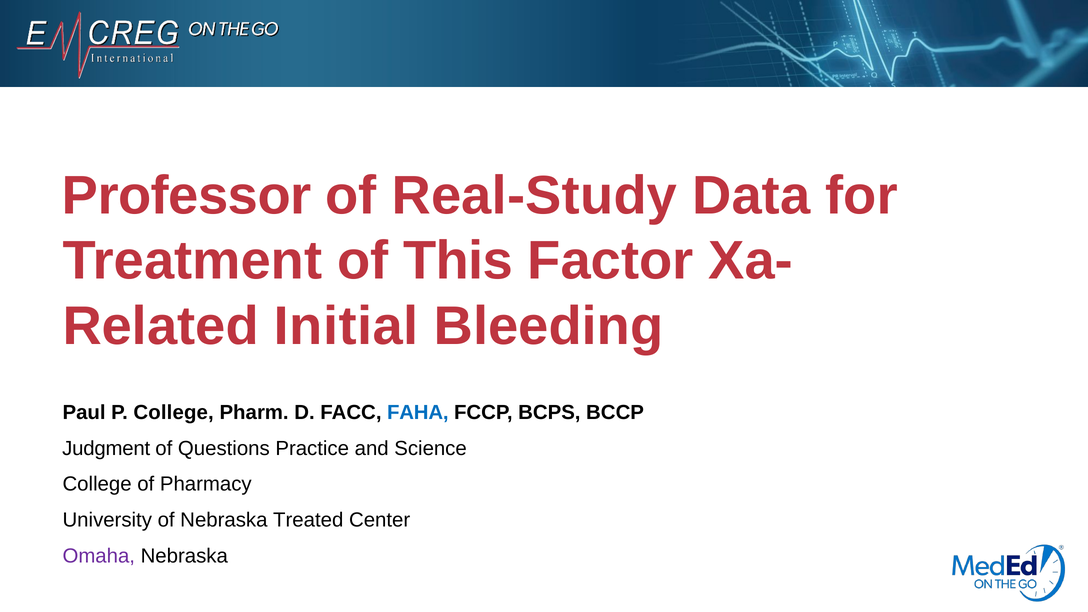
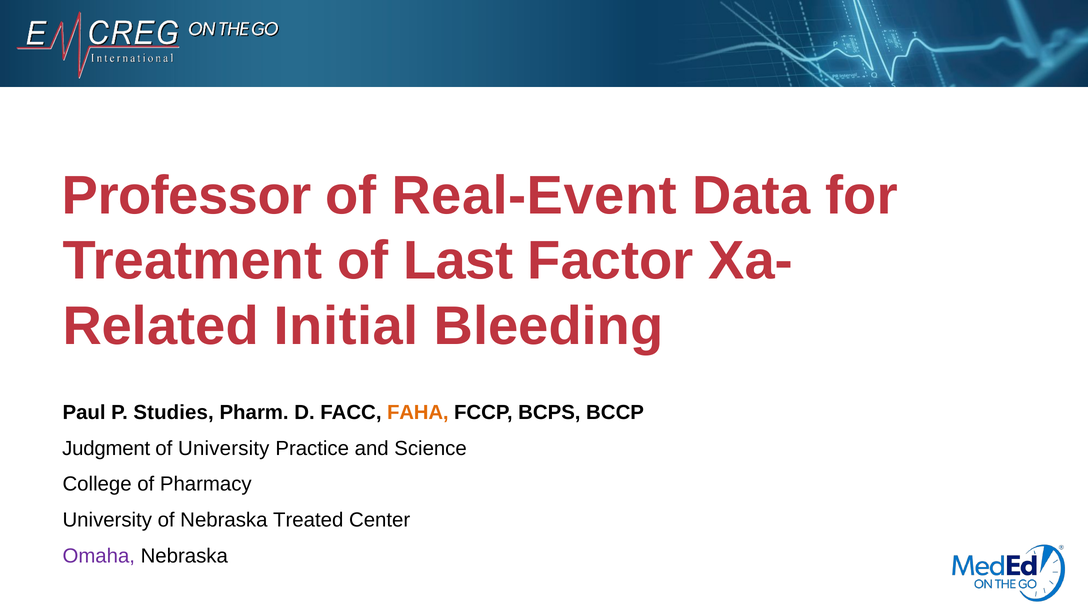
Real-Study: Real-Study -> Real-Event
This: This -> Last
P College: College -> Studies
FAHA colour: blue -> orange
of Questions: Questions -> University
